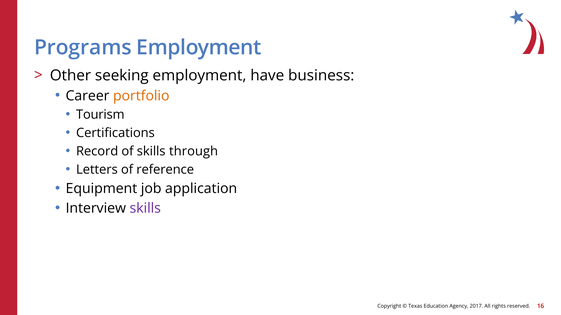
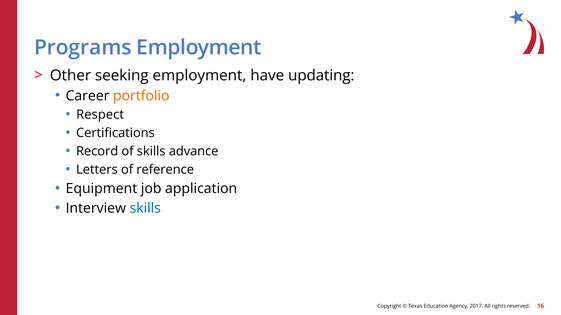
business: business -> updating
Tourism: Tourism -> Respect
through: through -> advance
skills at (145, 209) colour: purple -> blue
